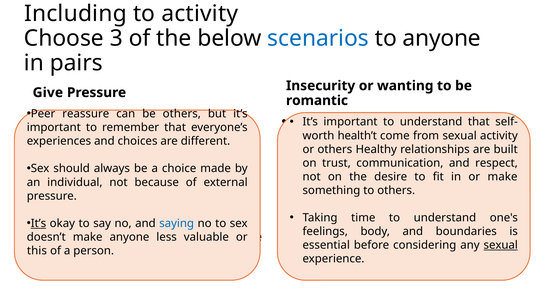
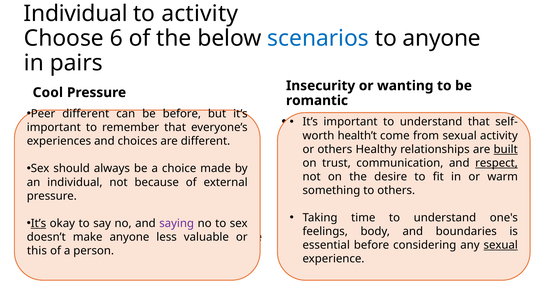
Including at (75, 14): Including -> Individual
3: 3 -> 6
Give at (48, 93): Give -> Cool
reassure at (86, 114): reassure -> different
be others: others -> before
built underline: none -> present
respect underline: none -> present
make at (503, 177): make -> warm
saying colour: blue -> purple
